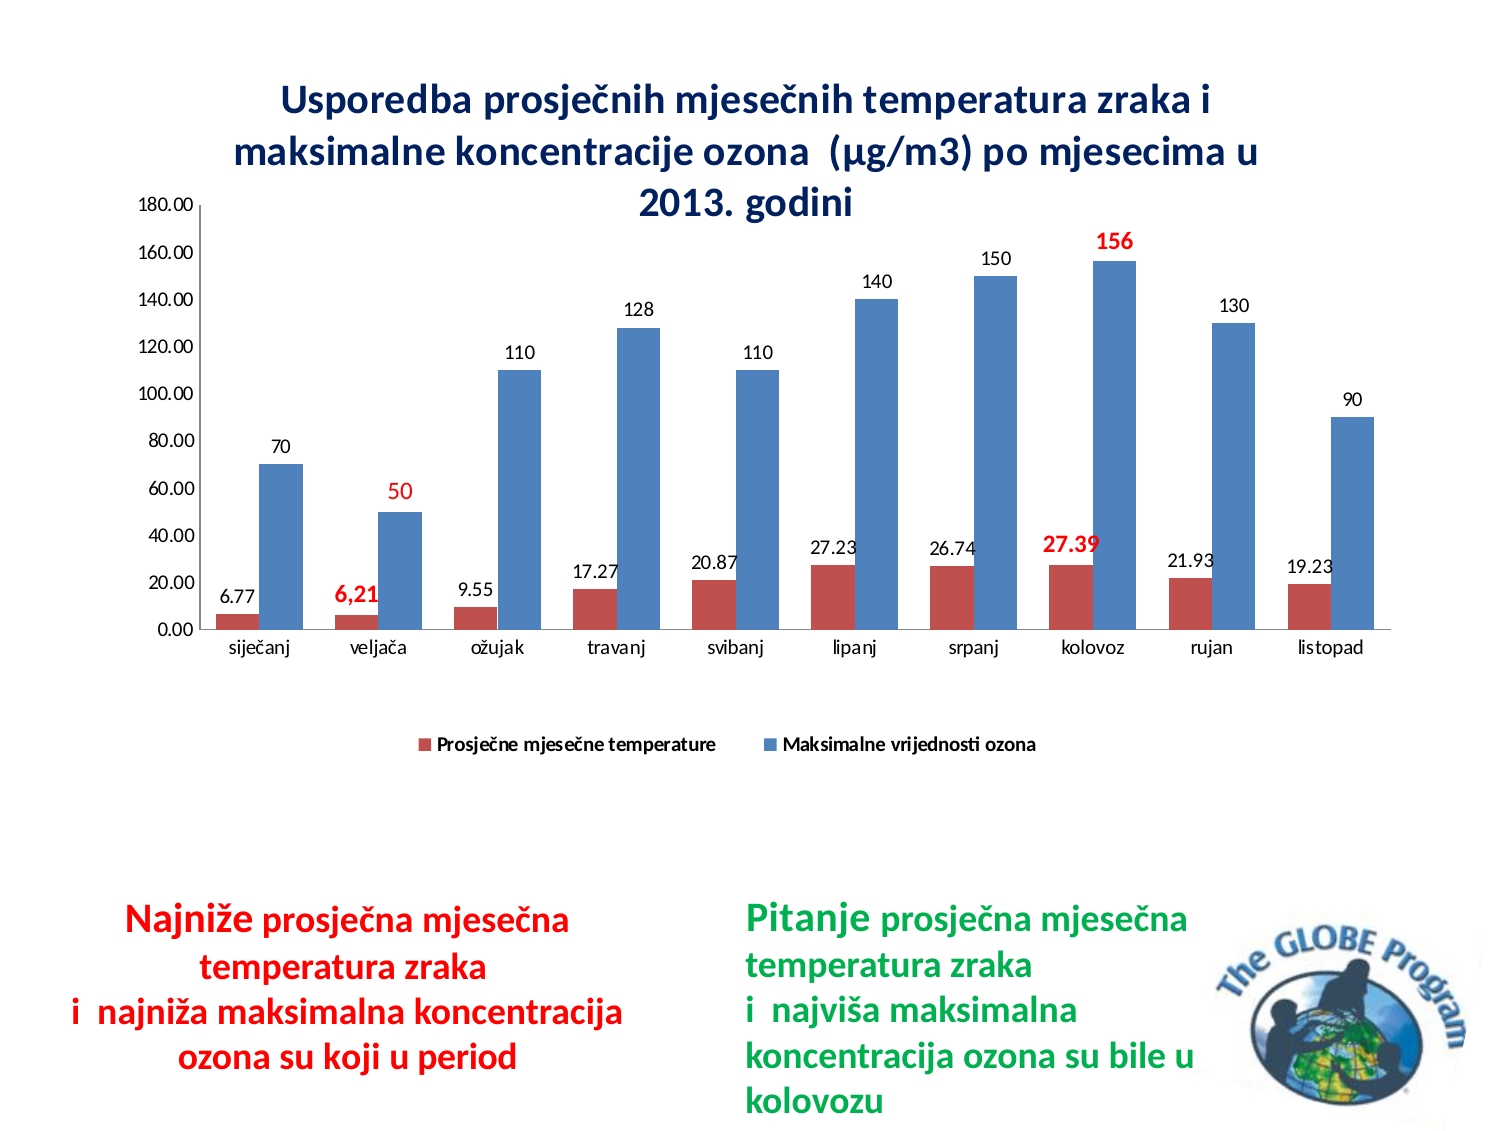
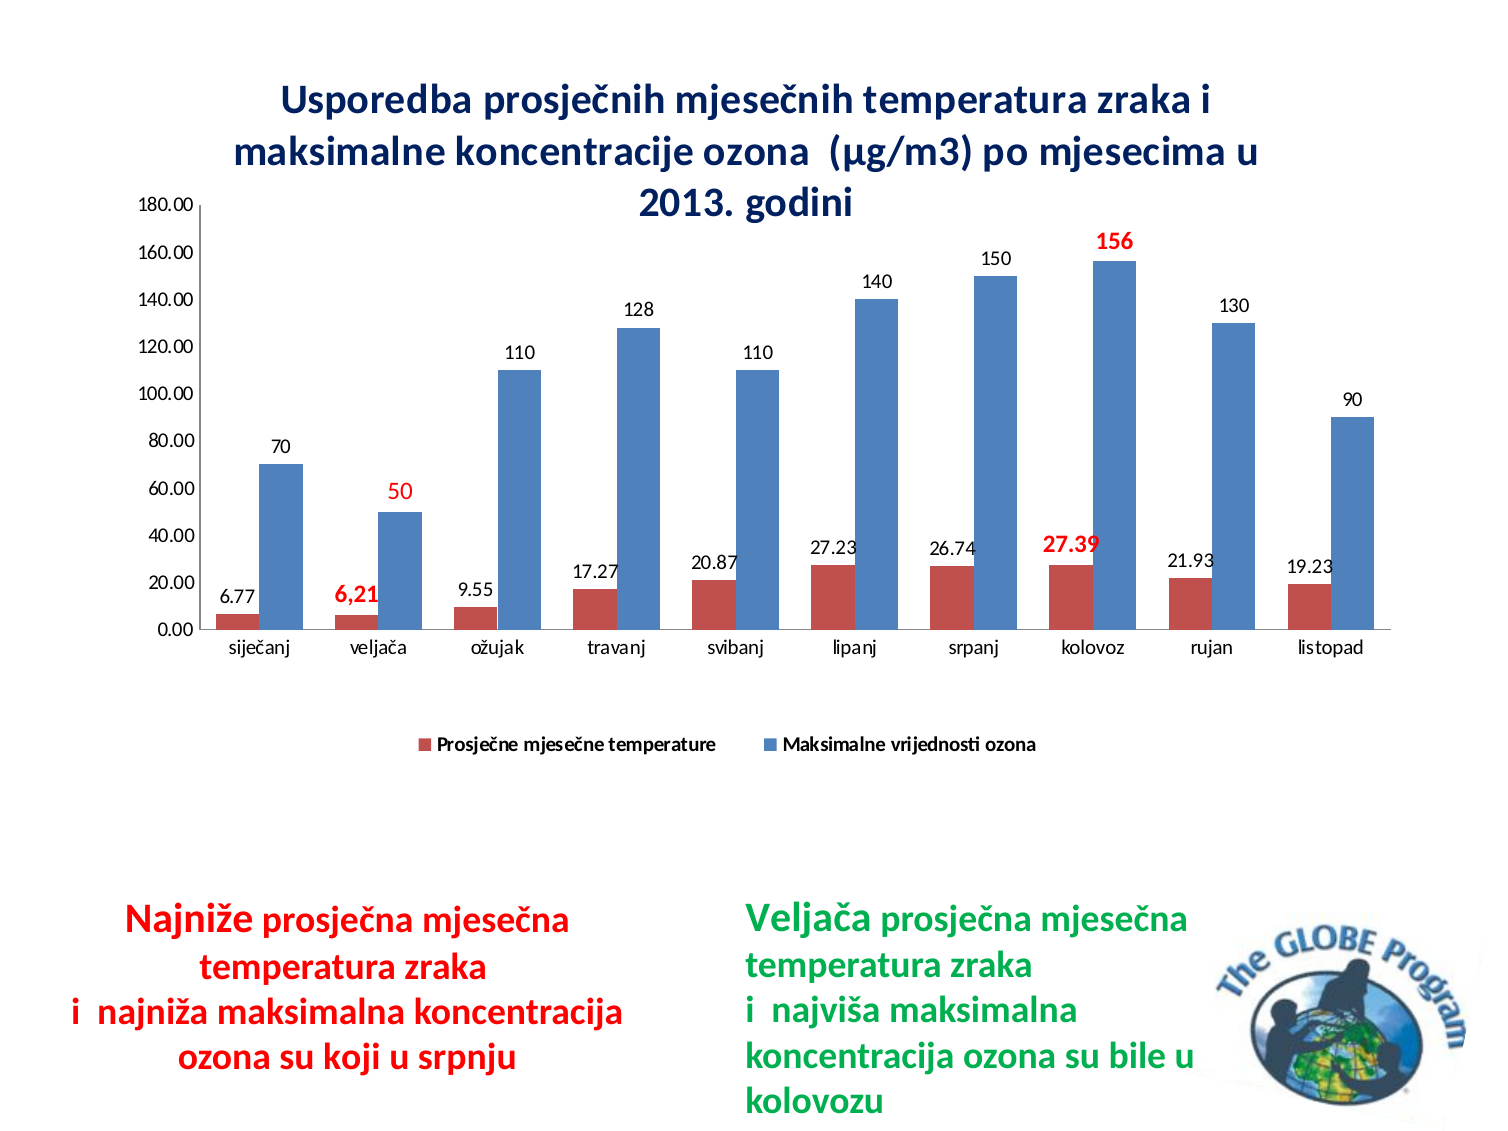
Pitanje at (808, 918): Pitanje -> Veljača
period: period -> srpnju
